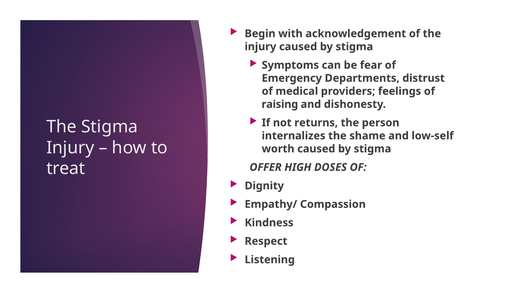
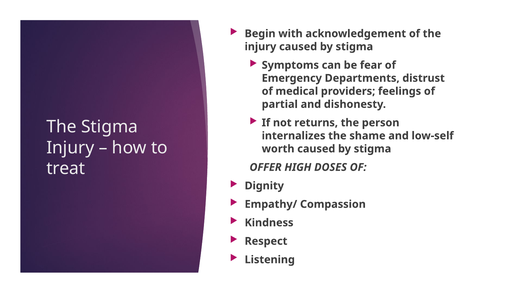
raising: raising -> partial
